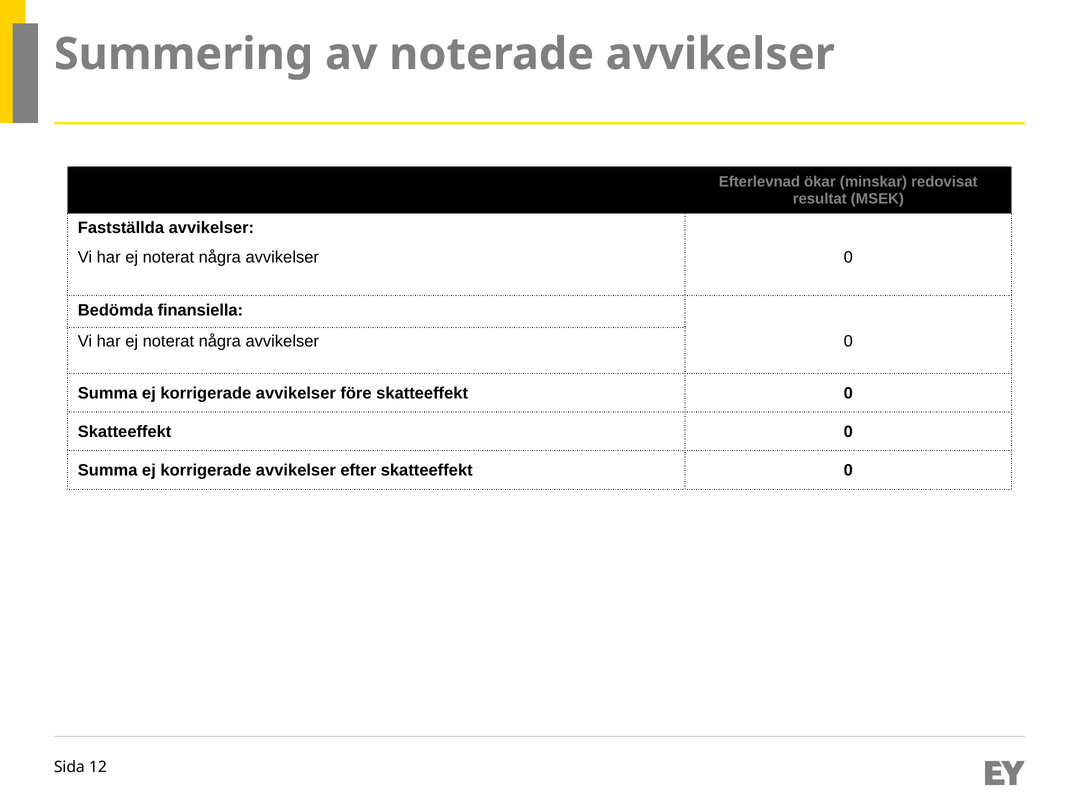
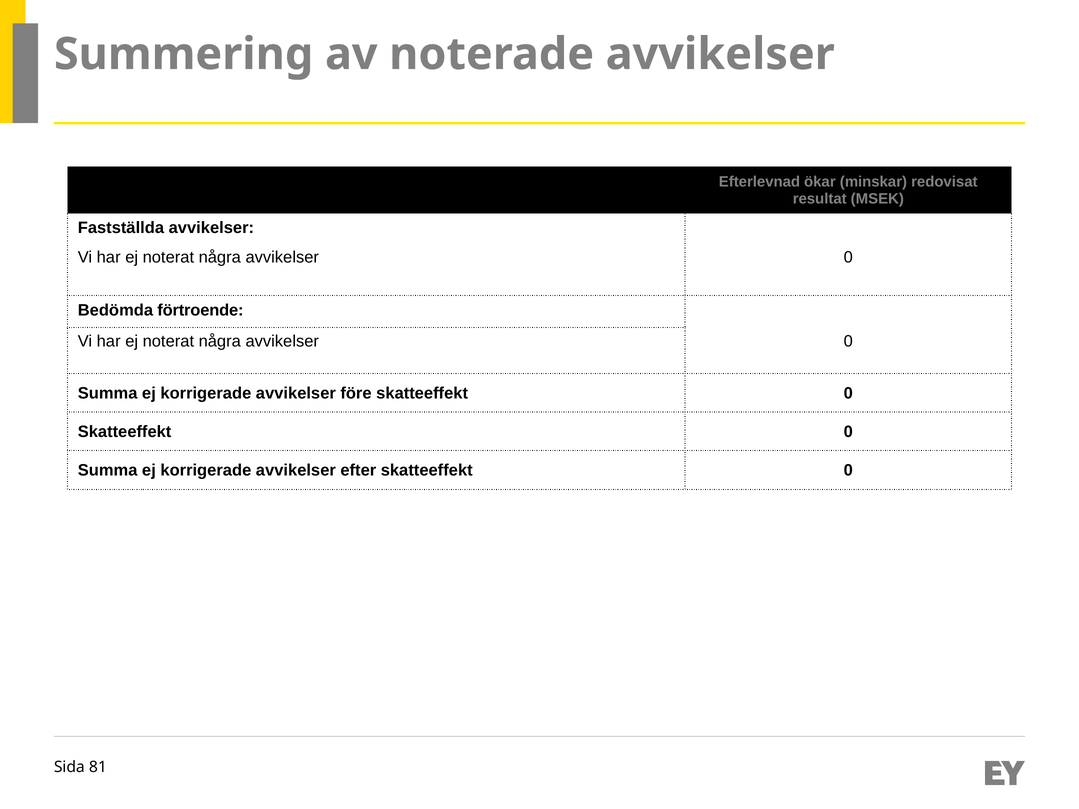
finansiella: finansiella -> förtroende
12: 12 -> 81
